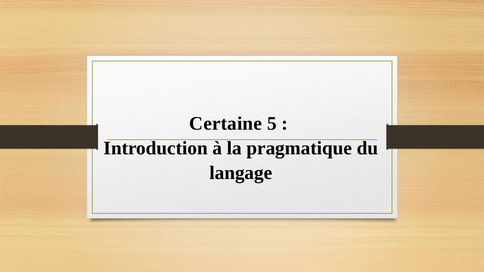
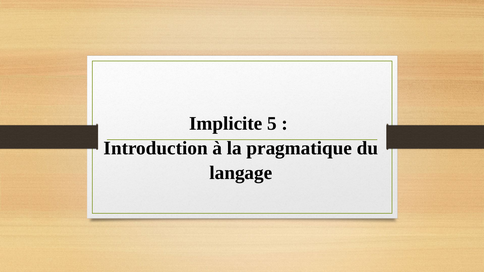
Certaine: Certaine -> Implicite
